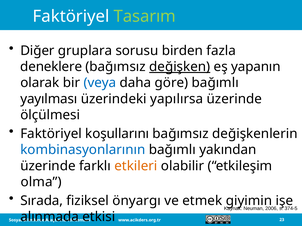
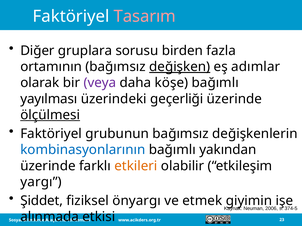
Tasarım colour: light green -> pink
deneklere: deneklere -> ortamının
yapanın: yapanın -> adımlar
veya colour: blue -> purple
göre: göre -> köşe
yapılırsa: yapılırsa -> geçerliği
ölçülmesi underline: none -> present
koşullarını: koşullarını -> grubunun
olma: olma -> yargı
Sırada: Sırada -> Şiddet
